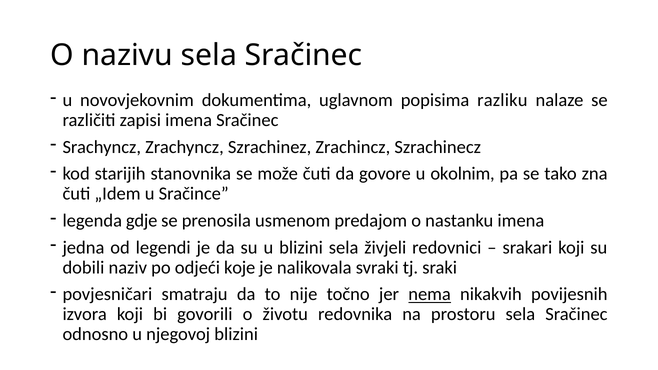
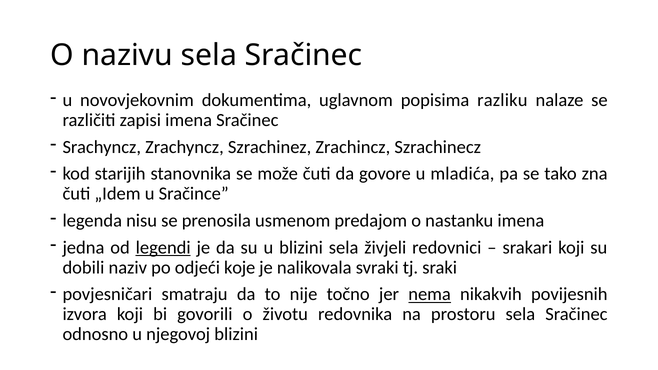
okolnim: okolnim -> mladića
gdje: gdje -> nisu
legendi underline: none -> present
